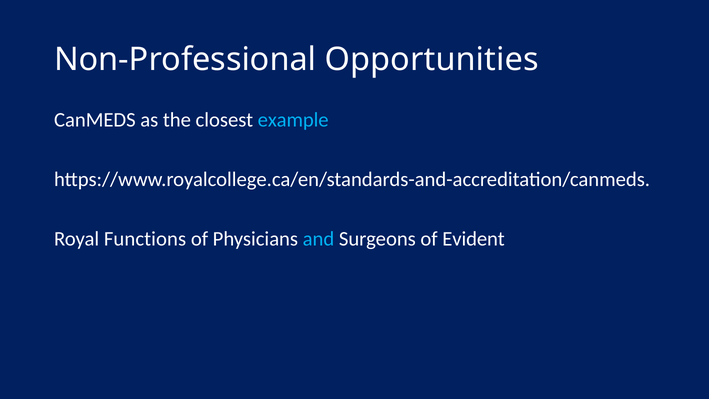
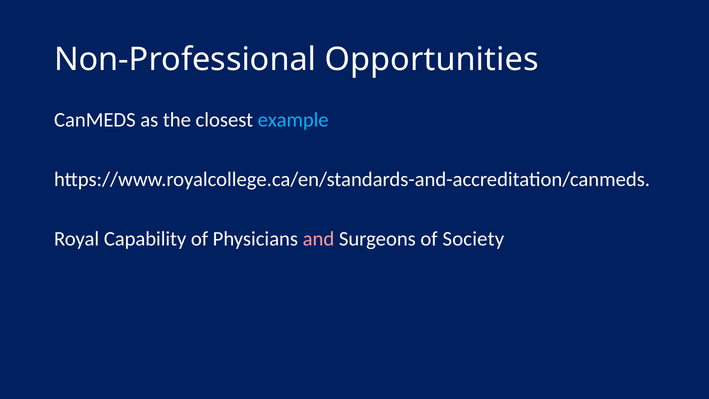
Functions: Functions -> Capability
and colour: light blue -> pink
Evident: Evident -> Society
